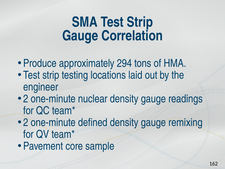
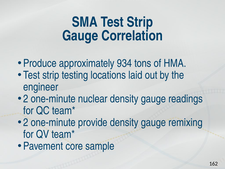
294: 294 -> 934
defined: defined -> provide
